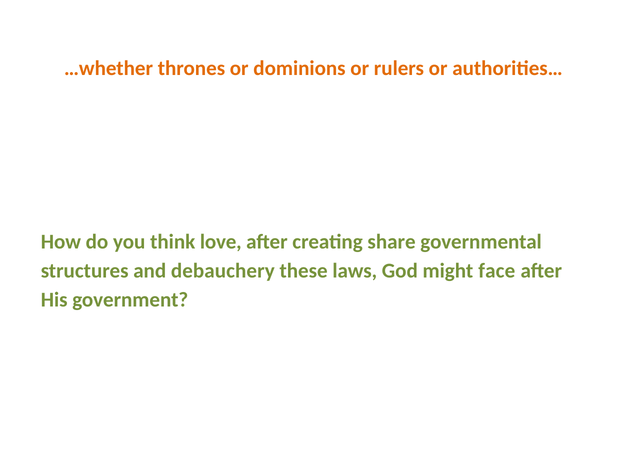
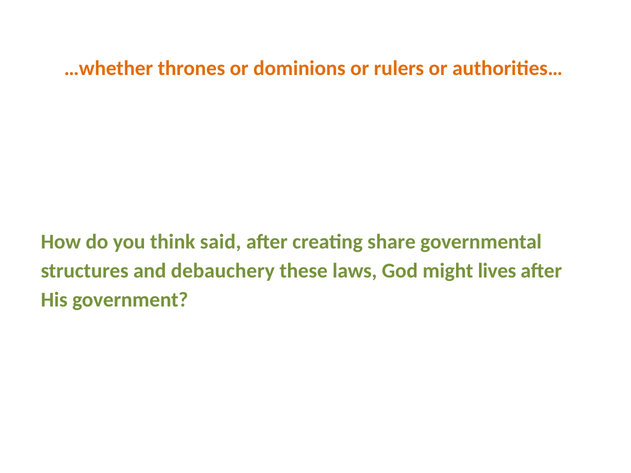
love: love -> said
face: face -> lives
